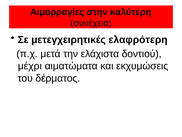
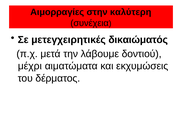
ελαφρότερη: ελαφρότερη -> δικαιώματός
ελάχιστα: ελάχιστα -> λάβουμε
